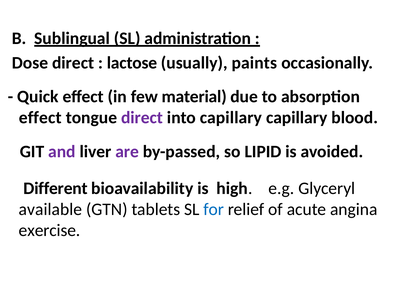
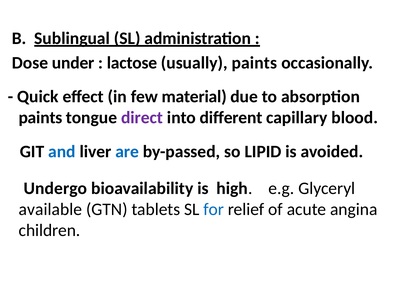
Dose direct: direct -> under
effect at (40, 117): effect -> paints
into capillary: capillary -> different
and colour: purple -> blue
are colour: purple -> blue
Different: Different -> Undergo
exercise: exercise -> children
